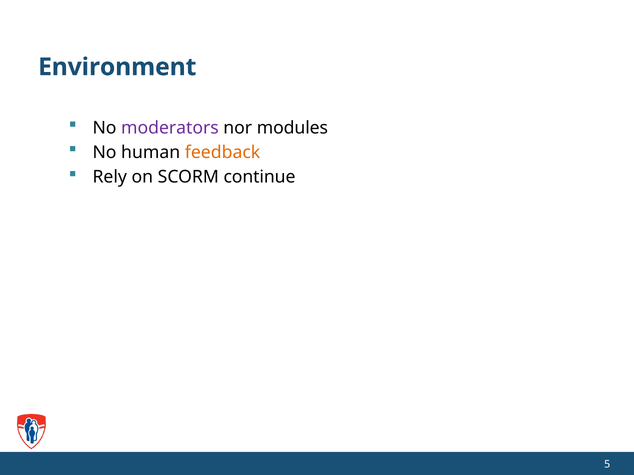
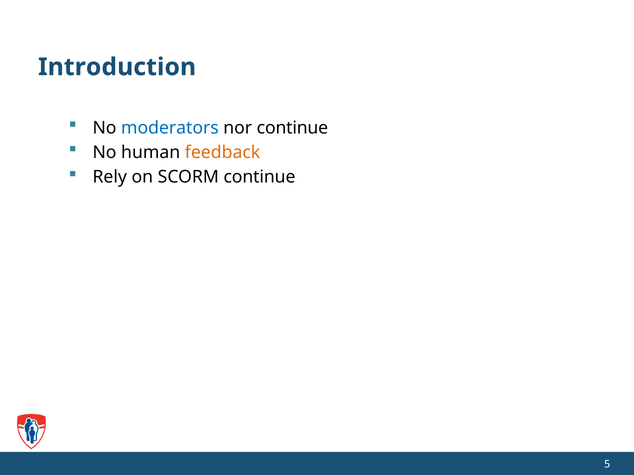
Environment: Environment -> Introduction
moderators colour: purple -> blue
nor modules: modules -> continue
